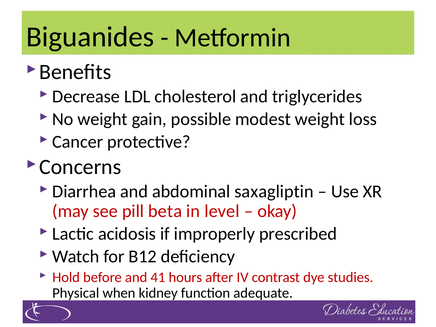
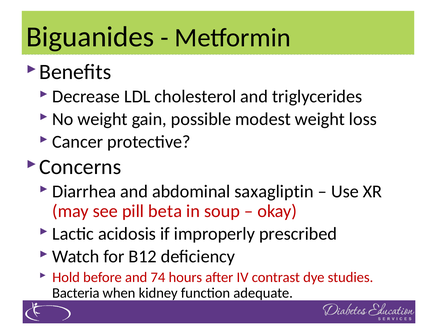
level: level -> soup
41: 41 -> 74
Physical: Physical -> Bacteria
